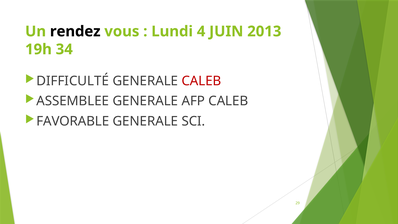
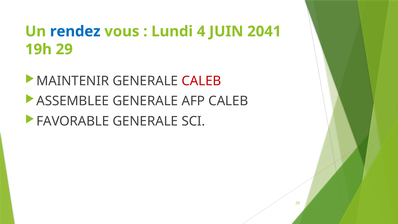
rendez colour: black -> blue
2013: 2013 -> 2041
19h 34: 34 -> 29
DIFFICULTÉ: DIFFICULTÉ -> MAINTENIR
